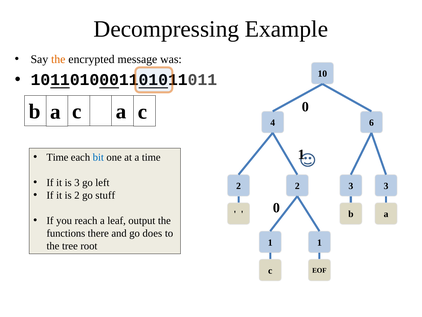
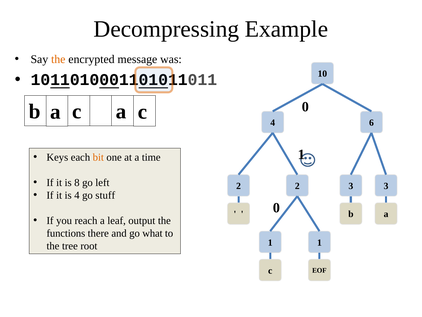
Time at (57, 157): Time -> Keys
bit colour: blue -> orange
is 3: 3 -> 8
is 2: 2 -> 4
does: does -> what
